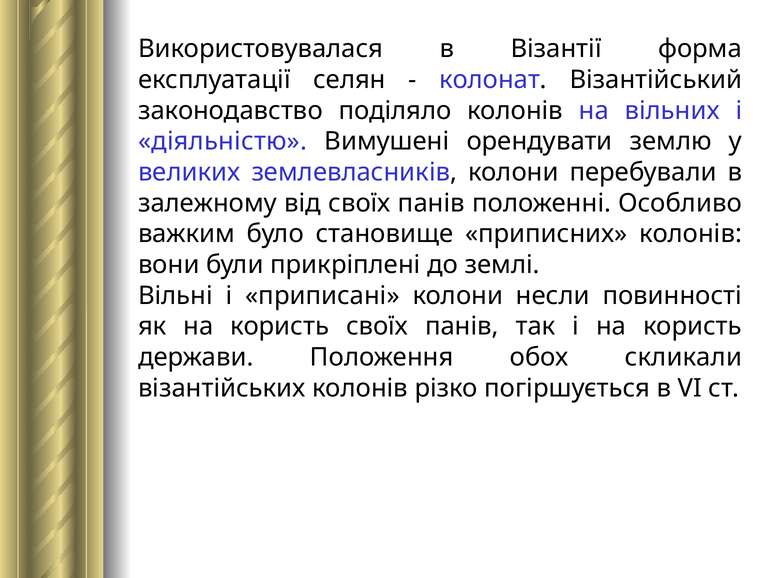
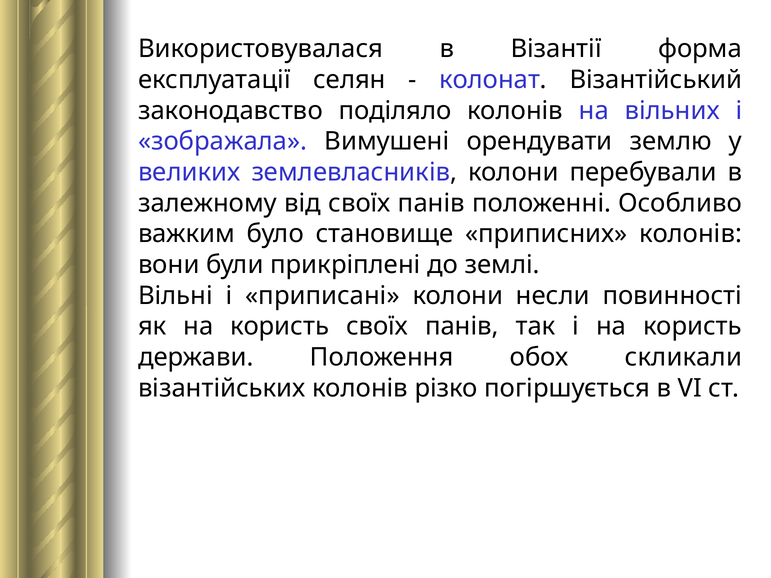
діяльністю: діяльністю -> зображала
